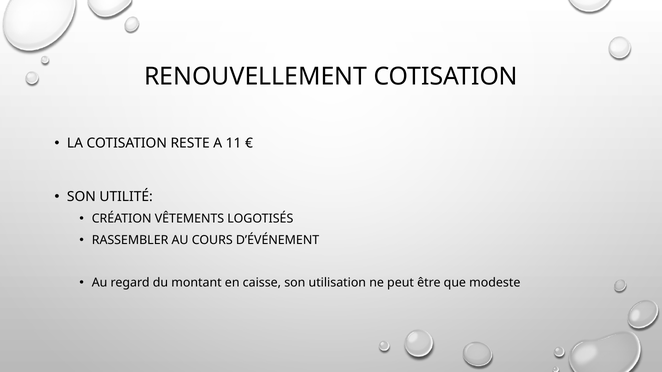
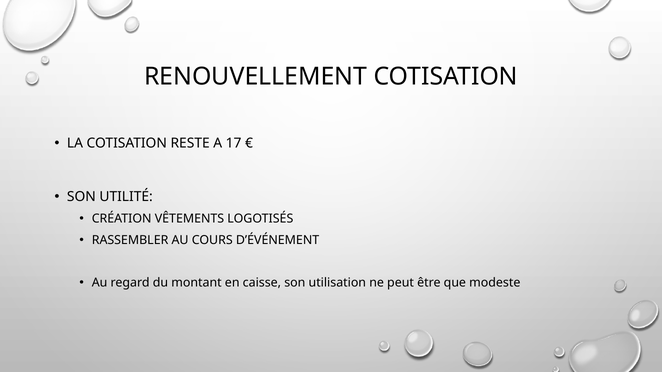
11: 11 -> 17
